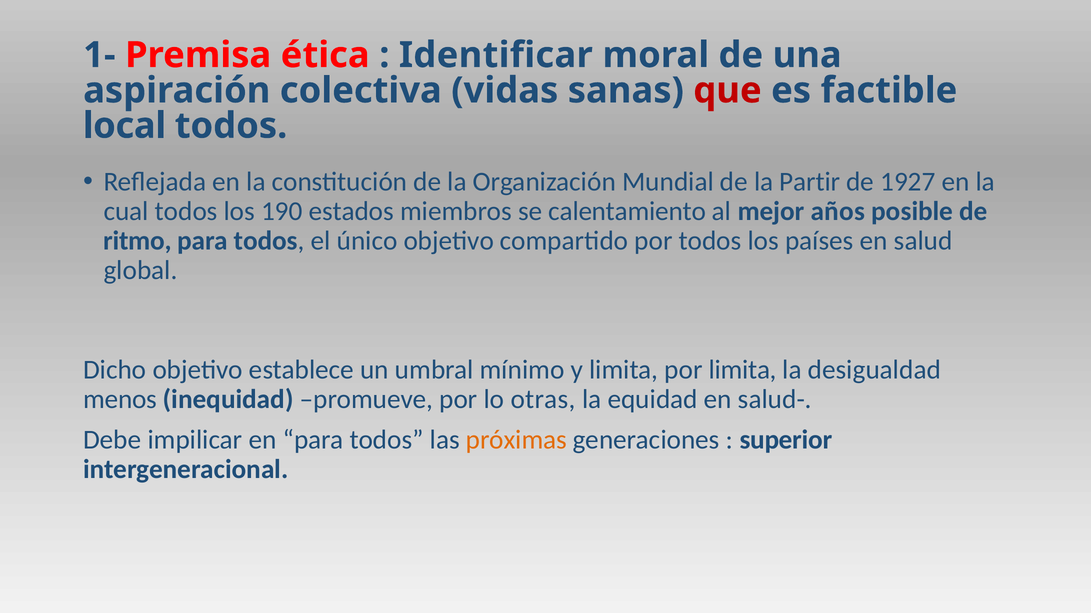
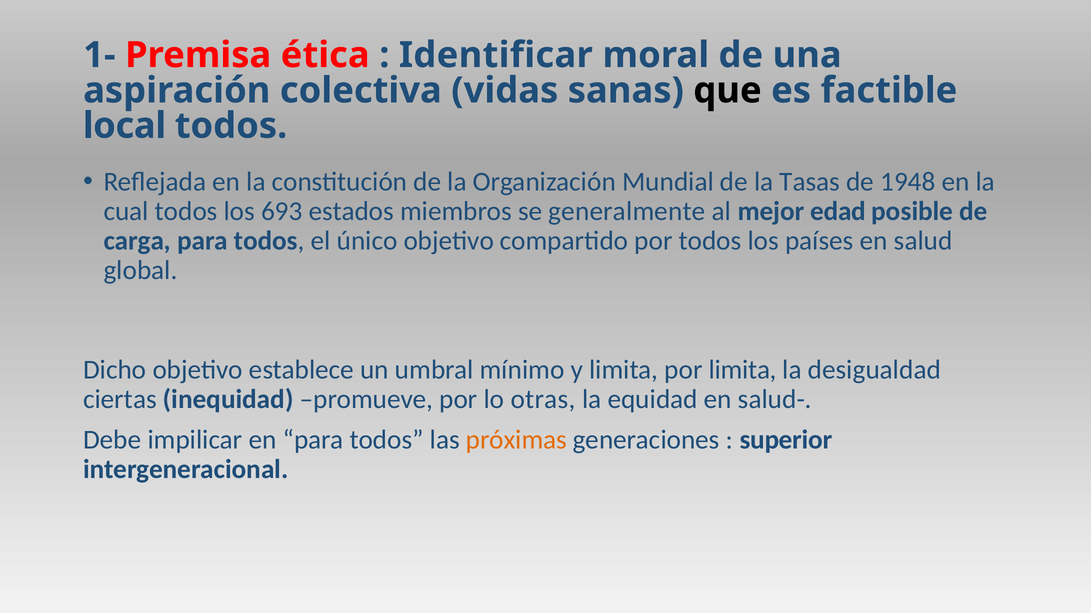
que colour: red -> black
Partir: Partir -> Tasas
1927: 1927 -> 1948
190: 190 -> 693
calentamiento: calentamiento -> generalmente
años: años -> edad
ritmo: ritmo -> carga
menos: menos -> ciertas
